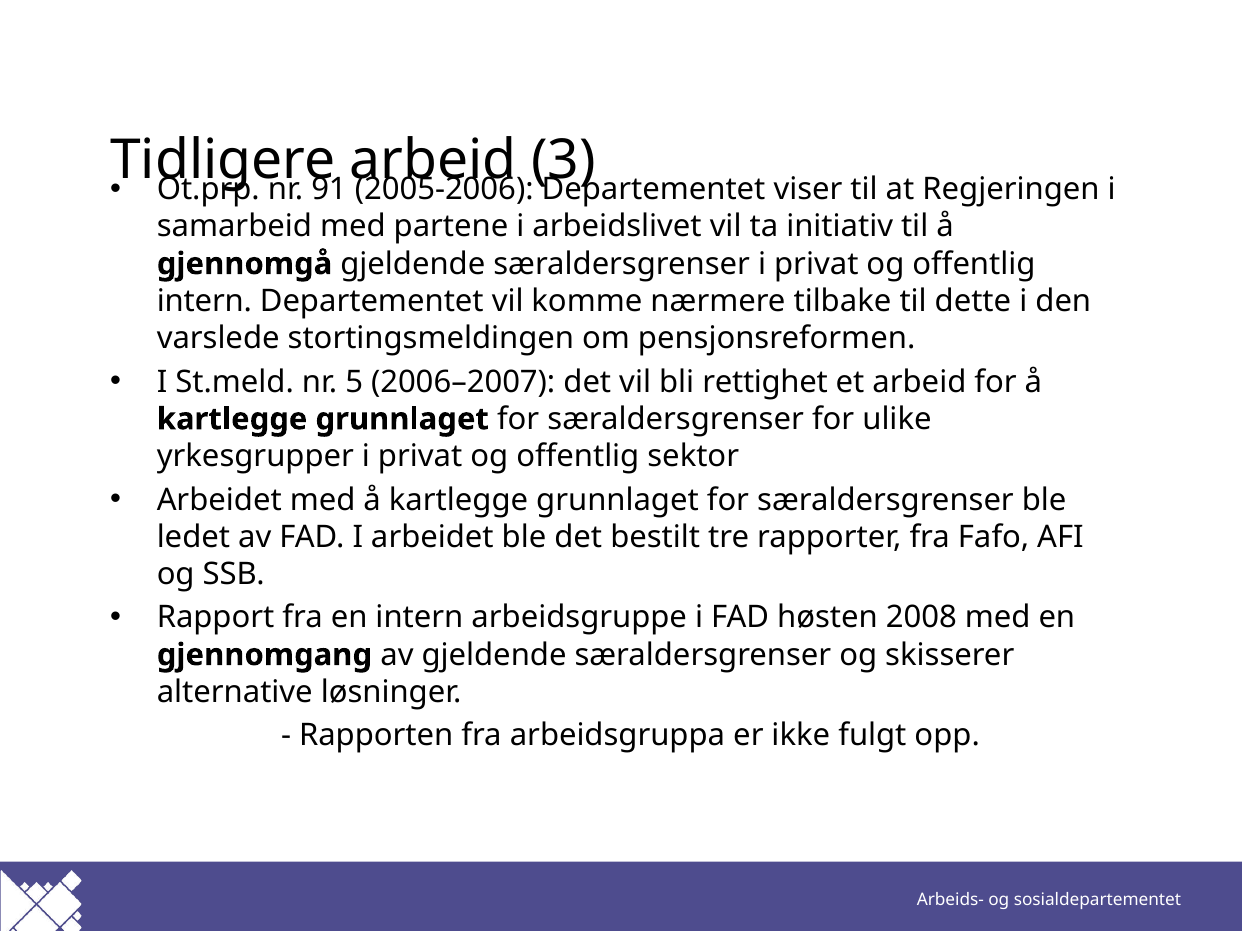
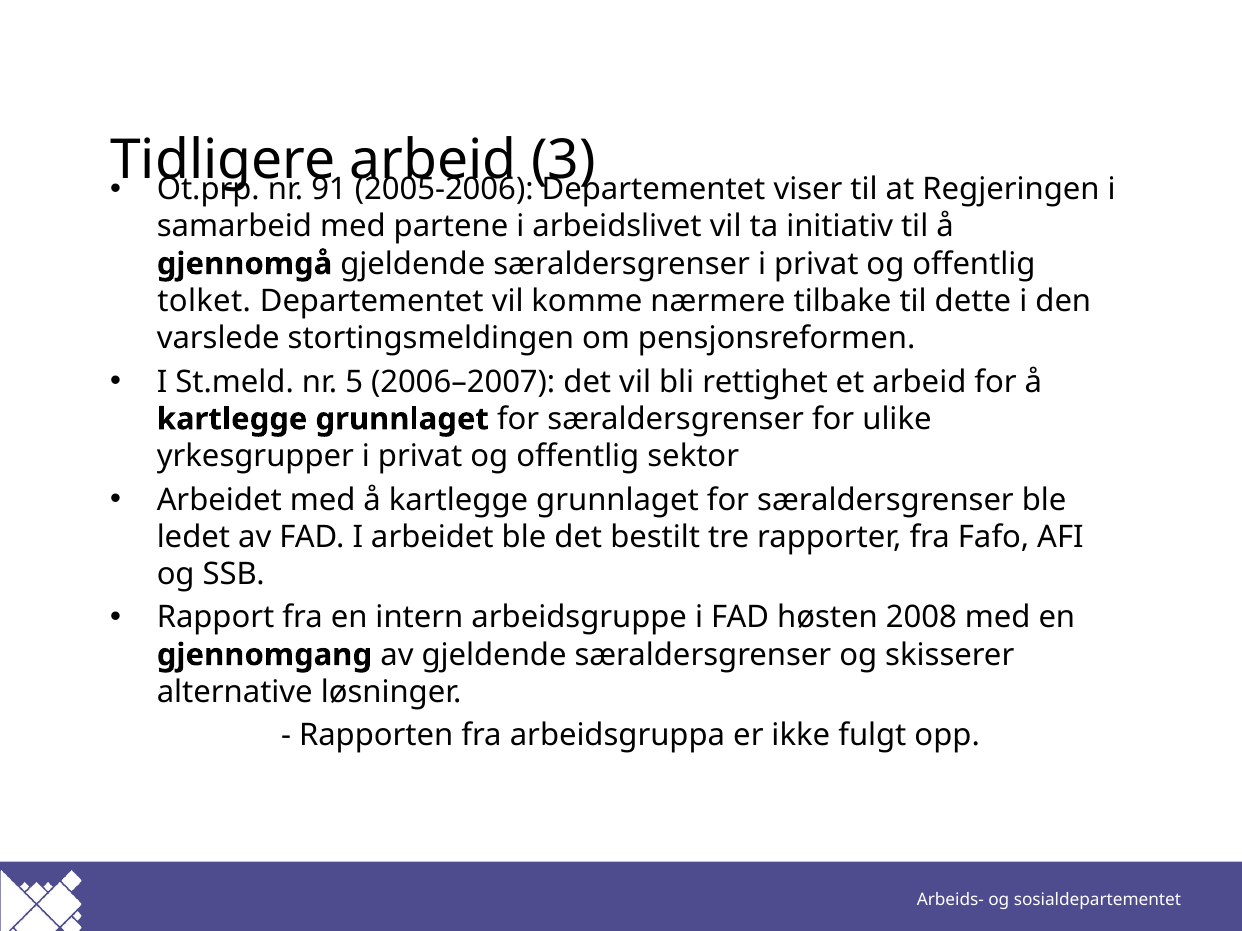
intern at (204, 301): intern -> tolket
